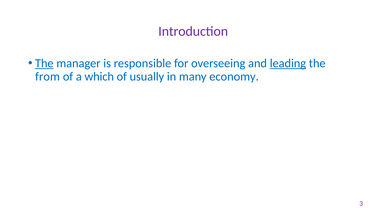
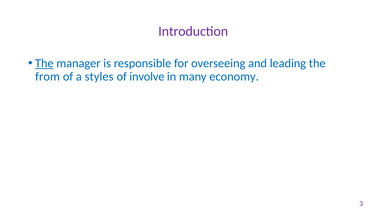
leading underline: present -> none
which: which -> styles
usually: usually -> involve
